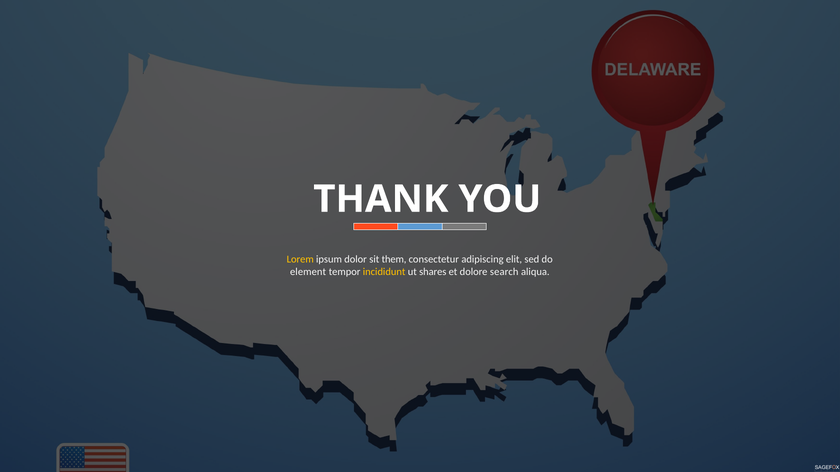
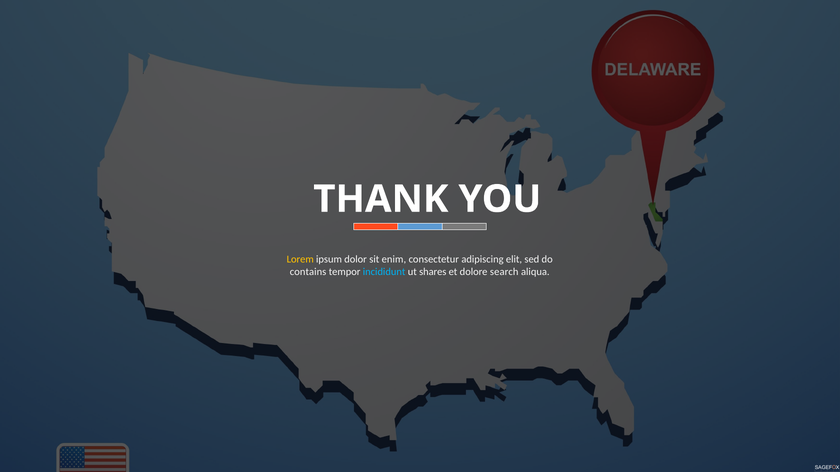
them: them -> enim
element: element -> contains
incididunt colour: yellow -> light blue
